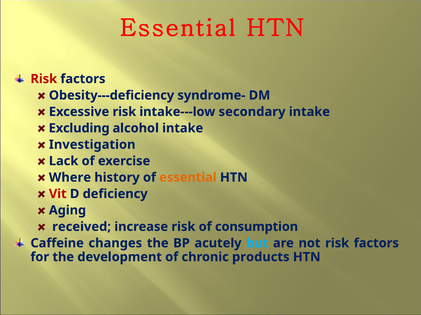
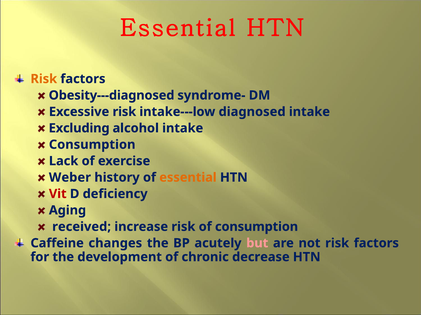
Risk at (44, 79) colour: red -> orange
Obesity---deficiency: Obesity---deficiency -> Obesity---diagnosed
secondary: secondary -> diagnosed
Investigation at (92, 145): Investigation -> Consumption
Where: Where -> Weber
but colour: light blue -> pink
products: products -> decrease
